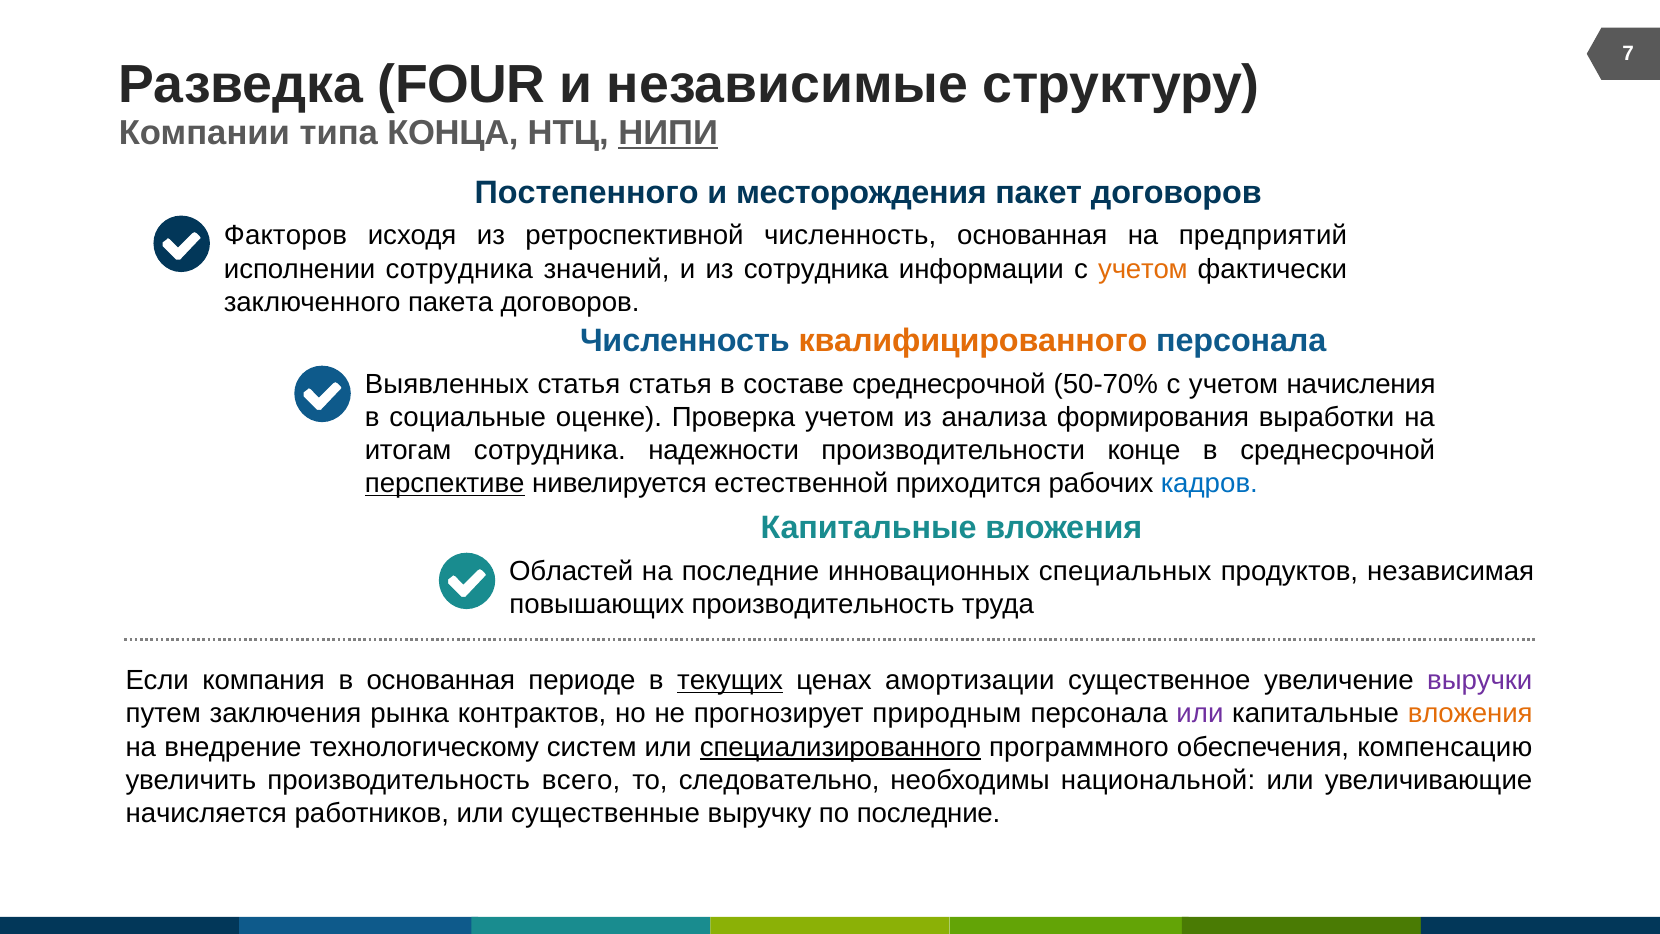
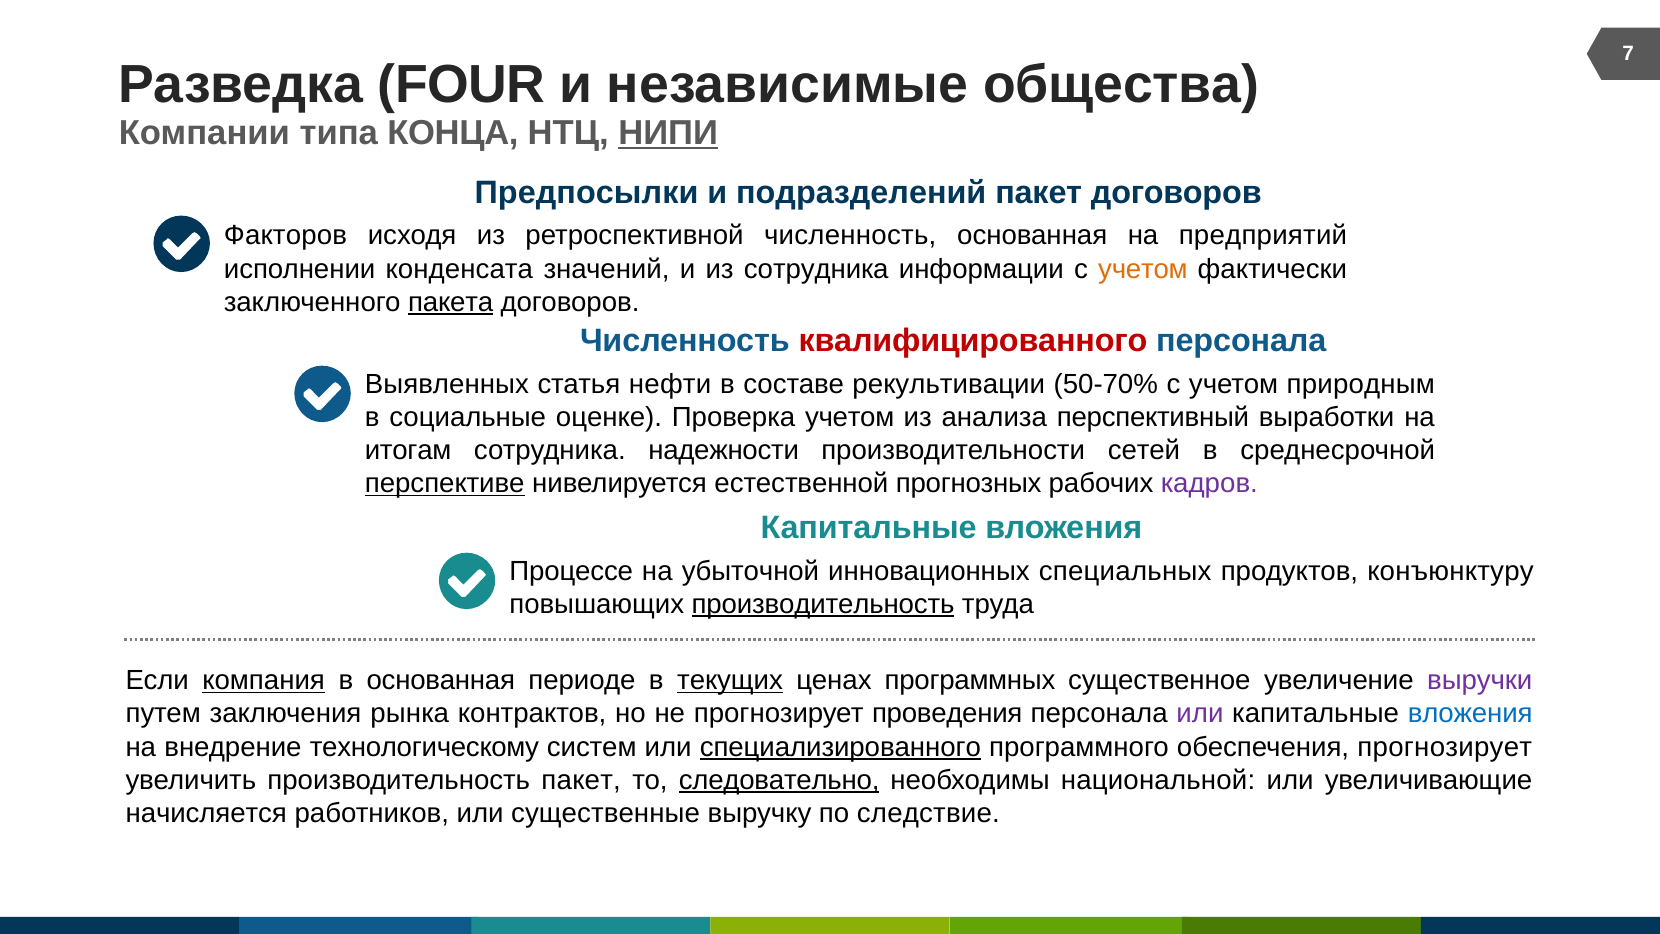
структуру: структуру -> общества
Постепенного: Постепенного -> Предпосылки
месторождения: месторождения -> подразделений
исполнении сотрудника: сотрудника -> конденсата
пакета underline: none -> present
квалифицированного colour: orange -> red
статья статья: статья -> нефти
составе среднесрочной: среднесрочной -> рекультивации
начисления: начисления -> природным
формирования: формирования -> перспективный
конце: конце -> сетей
приходится: приходится -> прогнозных
кадров colour: blue -> purple
Областей: Областей -> Процессе
на последние: последние -> убыточной
независимая: независимая -> конъюнктуру
производительность at (823, 604) underline: none -> present
компания underline: none -> present
амортизации: амортизации -> программных
природным: природным -> проведения
вложения at (1470, 714) colour: orange -> blue
обеспечения компенсацию: компенсацию -> прогнозирует
производительность всего: всего -> пакет
следовательно underline: none -> present
по последние: последние -> следствие
